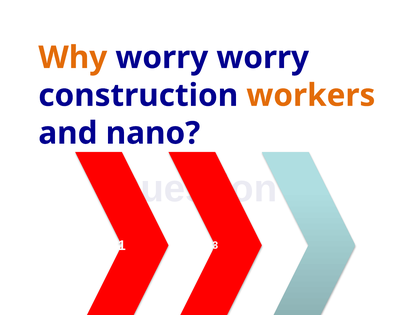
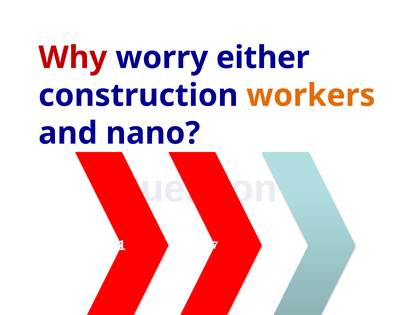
Why colour: orange -> red
worry worry: worry -> either
3: 3 -> 7
